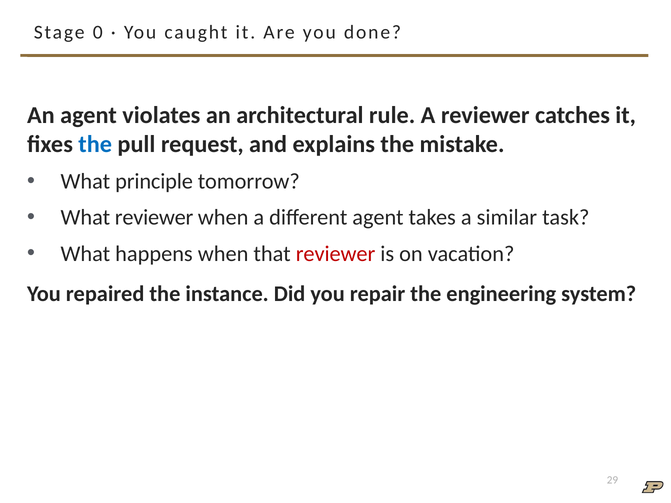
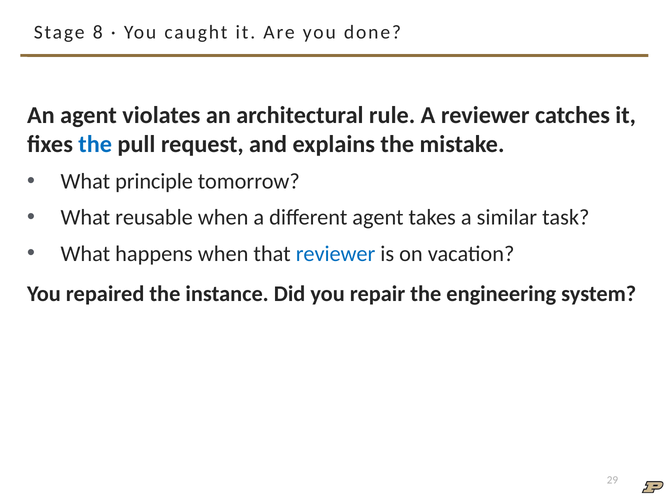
0: 0 -> 8
What reviewer: reviewer -> reusable
reviewer at (336, 254) colour: red -> blue
